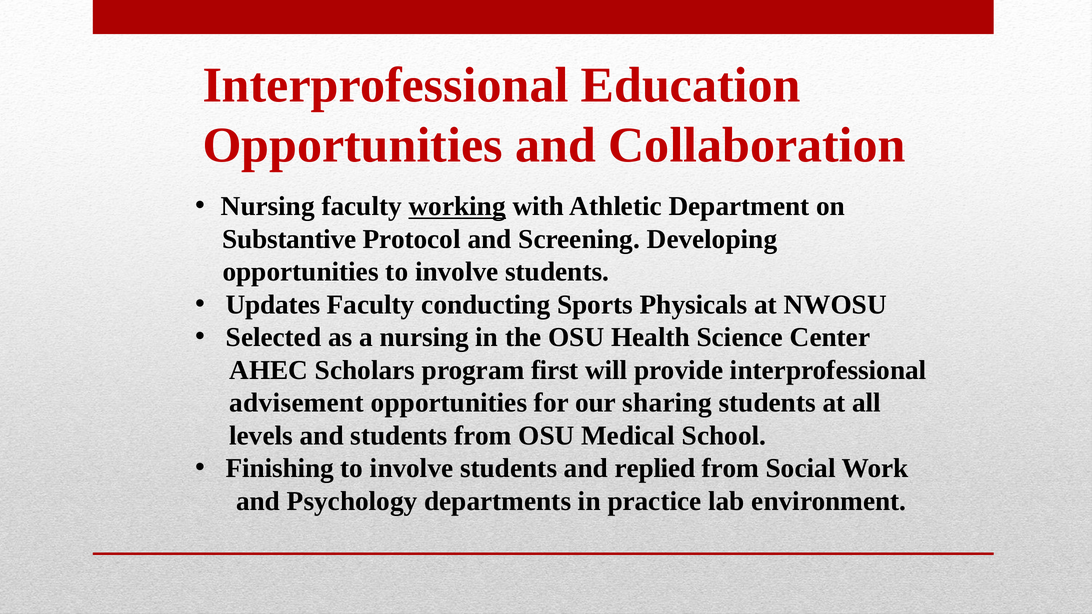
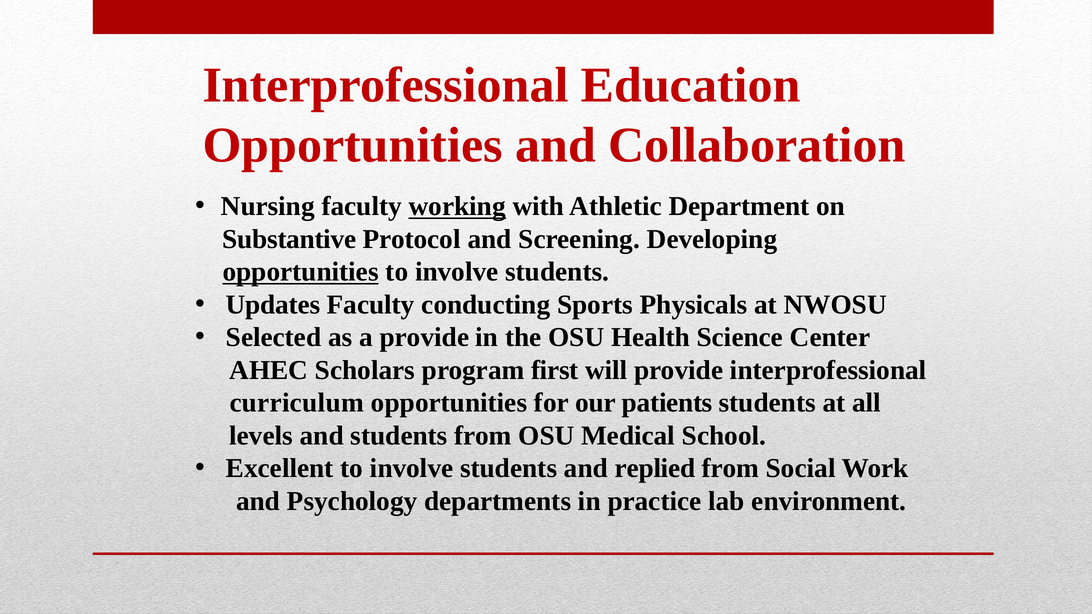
opportunities at (301, 272) underline: none -> present
a nursing: nursing -> provide
advisement: advisement -> curriculum
sharing: sharing -> patients
Finishing: Finishing -> Excellent
